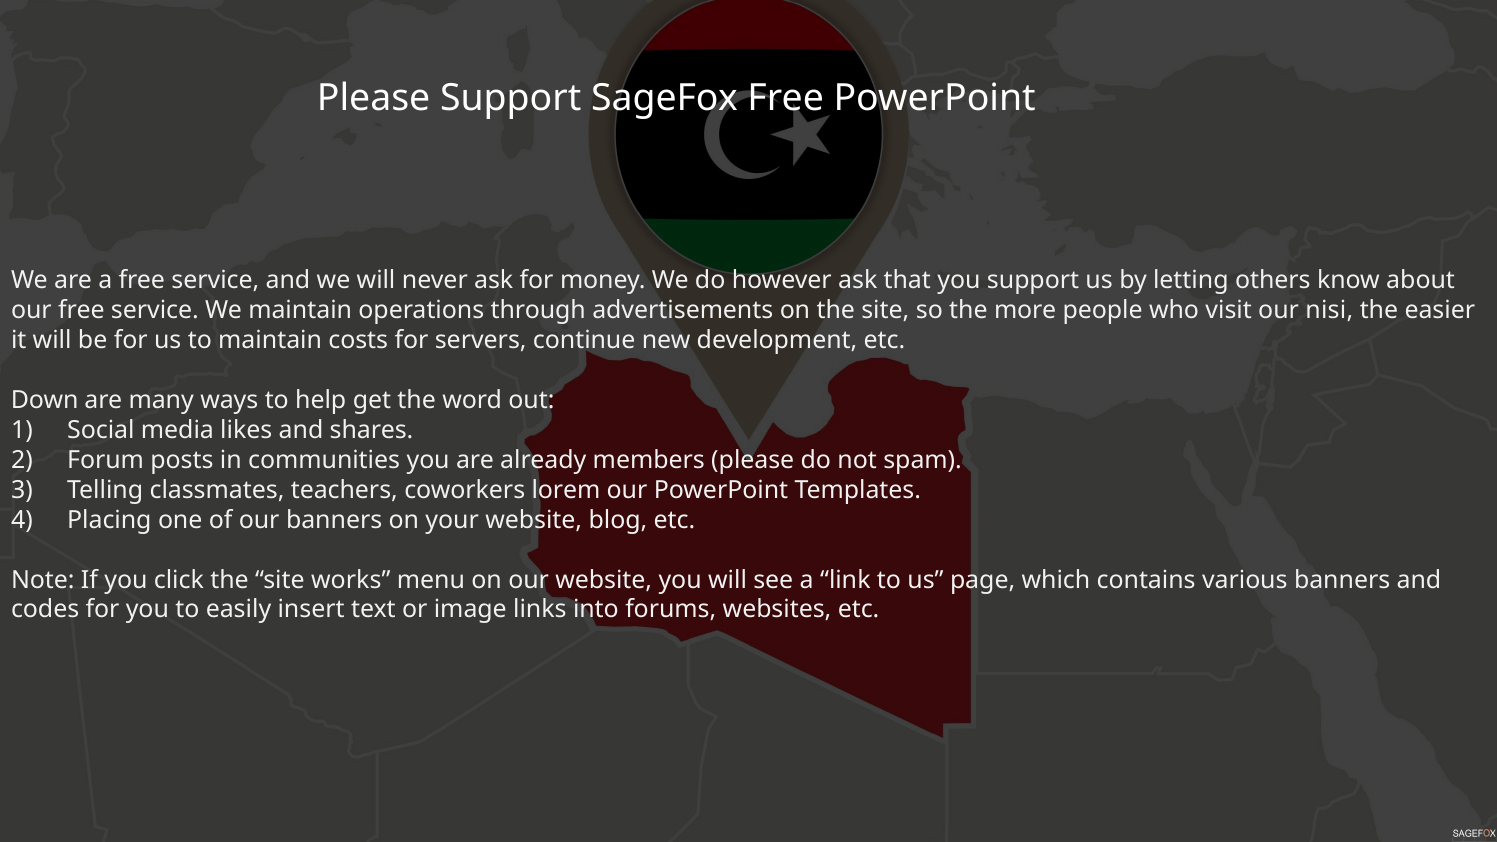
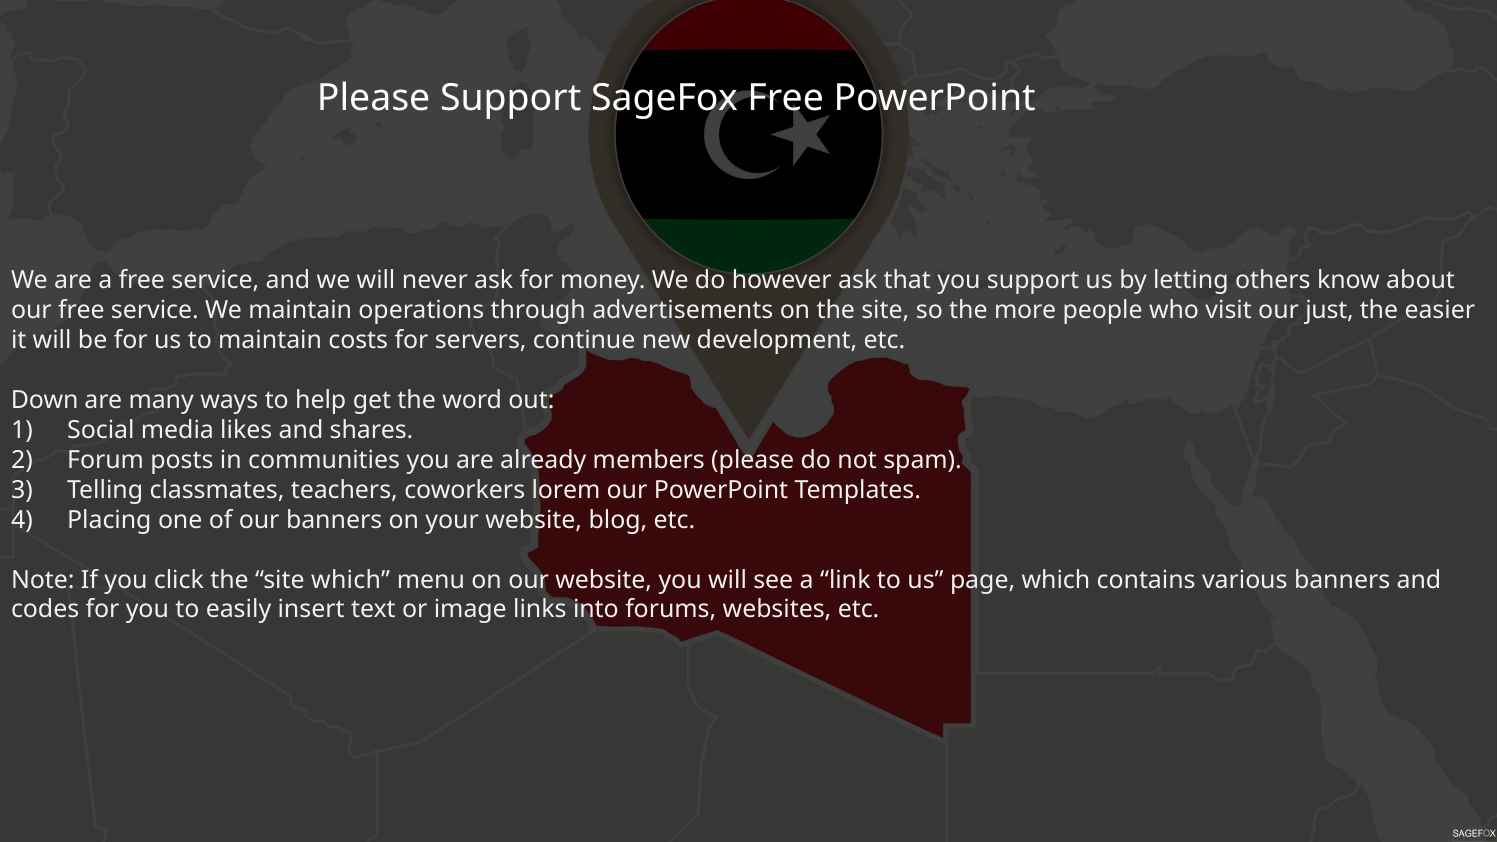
nisi: nisi -> just
site works: works -> which
